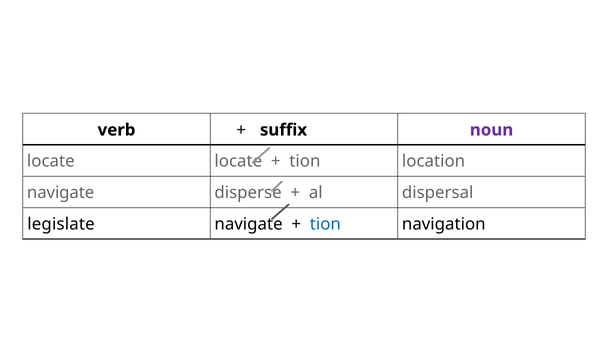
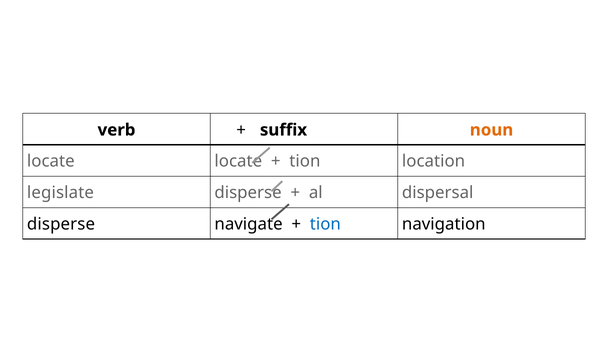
noun colour: purple -> orange
navigate at (61, 193): navigate -> legislate
legislate at (61, 224): legislate -> disperse
